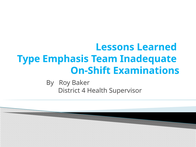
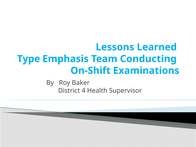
Inadequate: Inadequate -> Conducting
